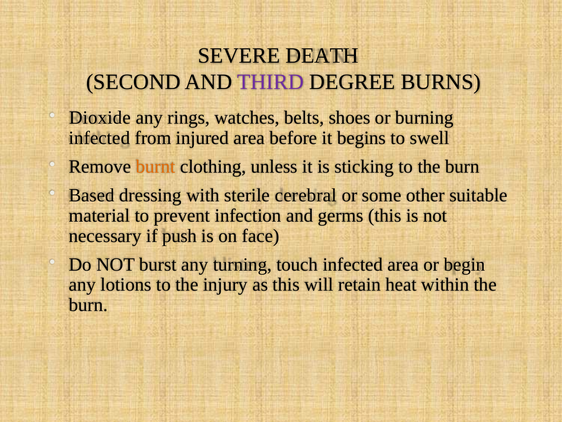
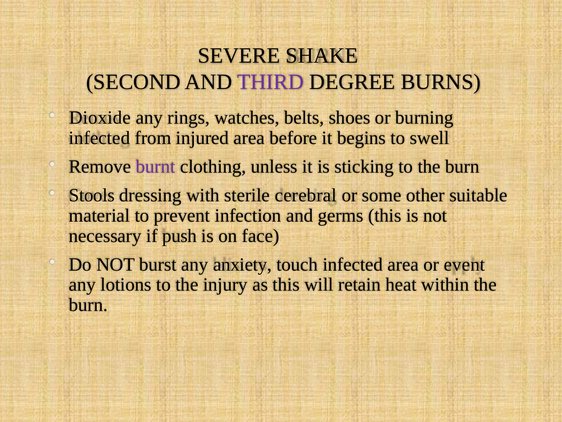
DEATH: DEATH -> SHAKE
burnt colour: orange -> purple
Based: Based -> Stools
turning: turning -> anxiety
begin: begin -> event
